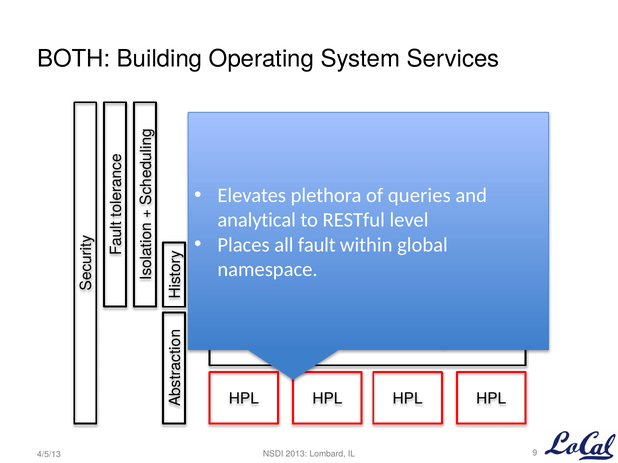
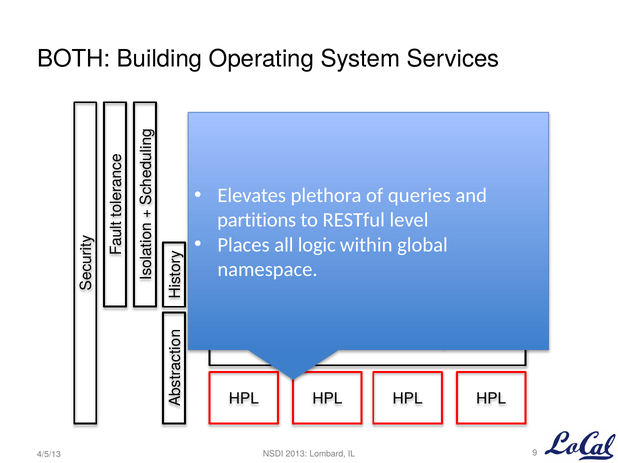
analytical: analytical -> partitions
fault: fault -> logic
